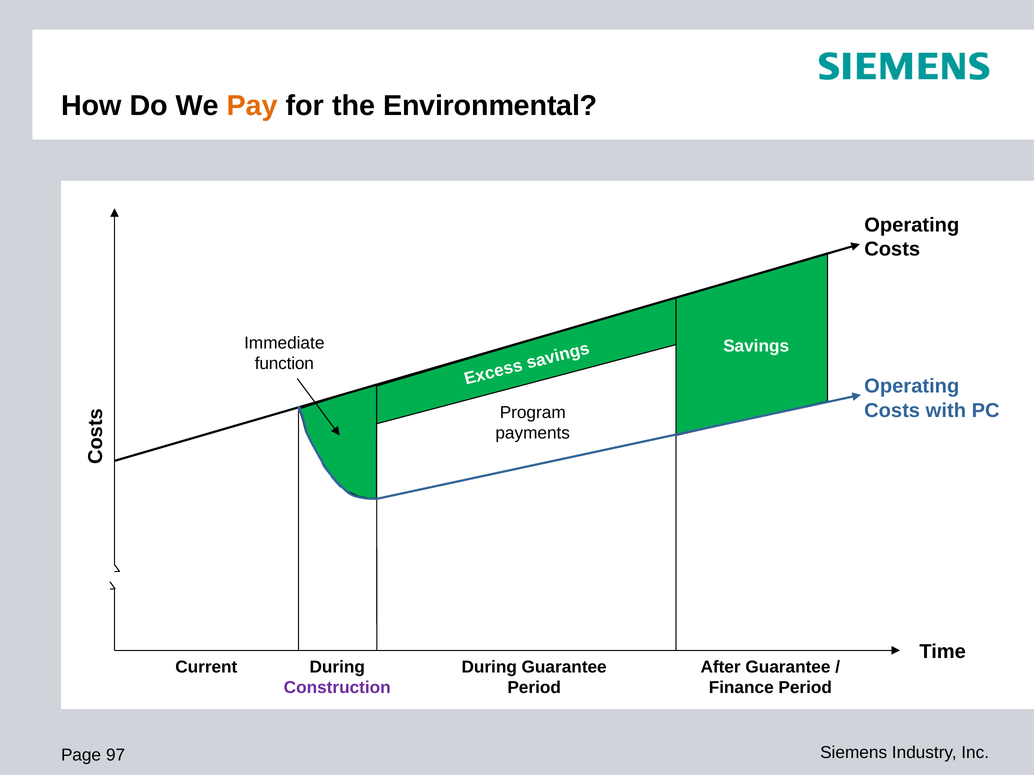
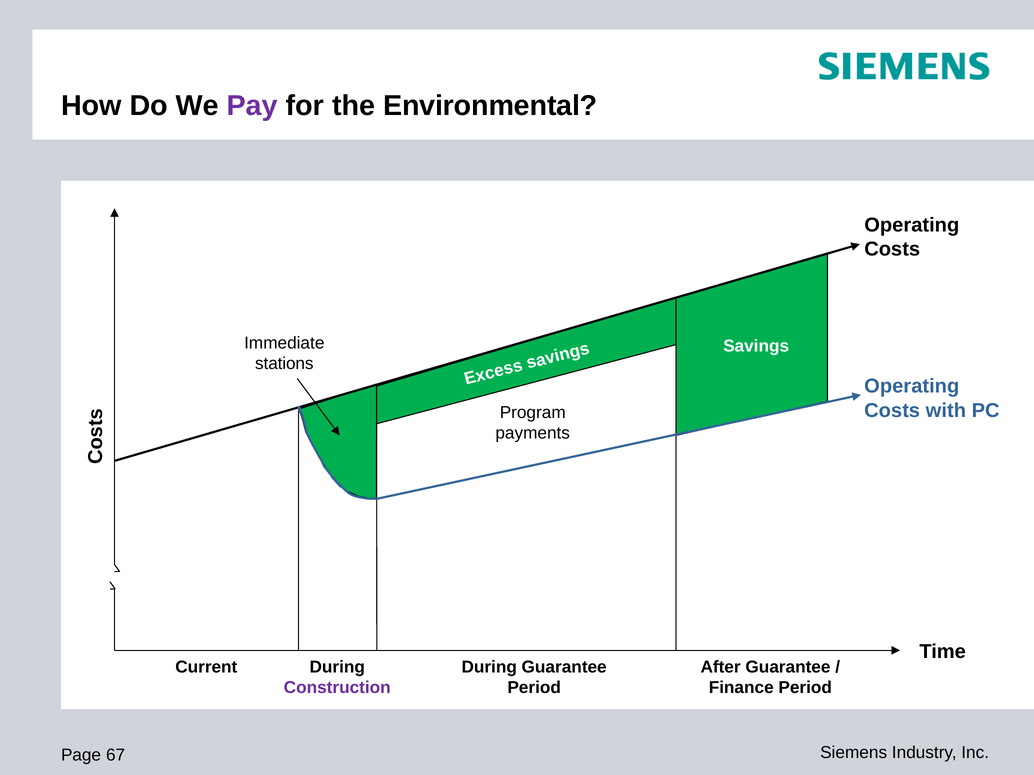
Pay colour: orange -> purple
function: function -> stations
97: 97 -> 67
